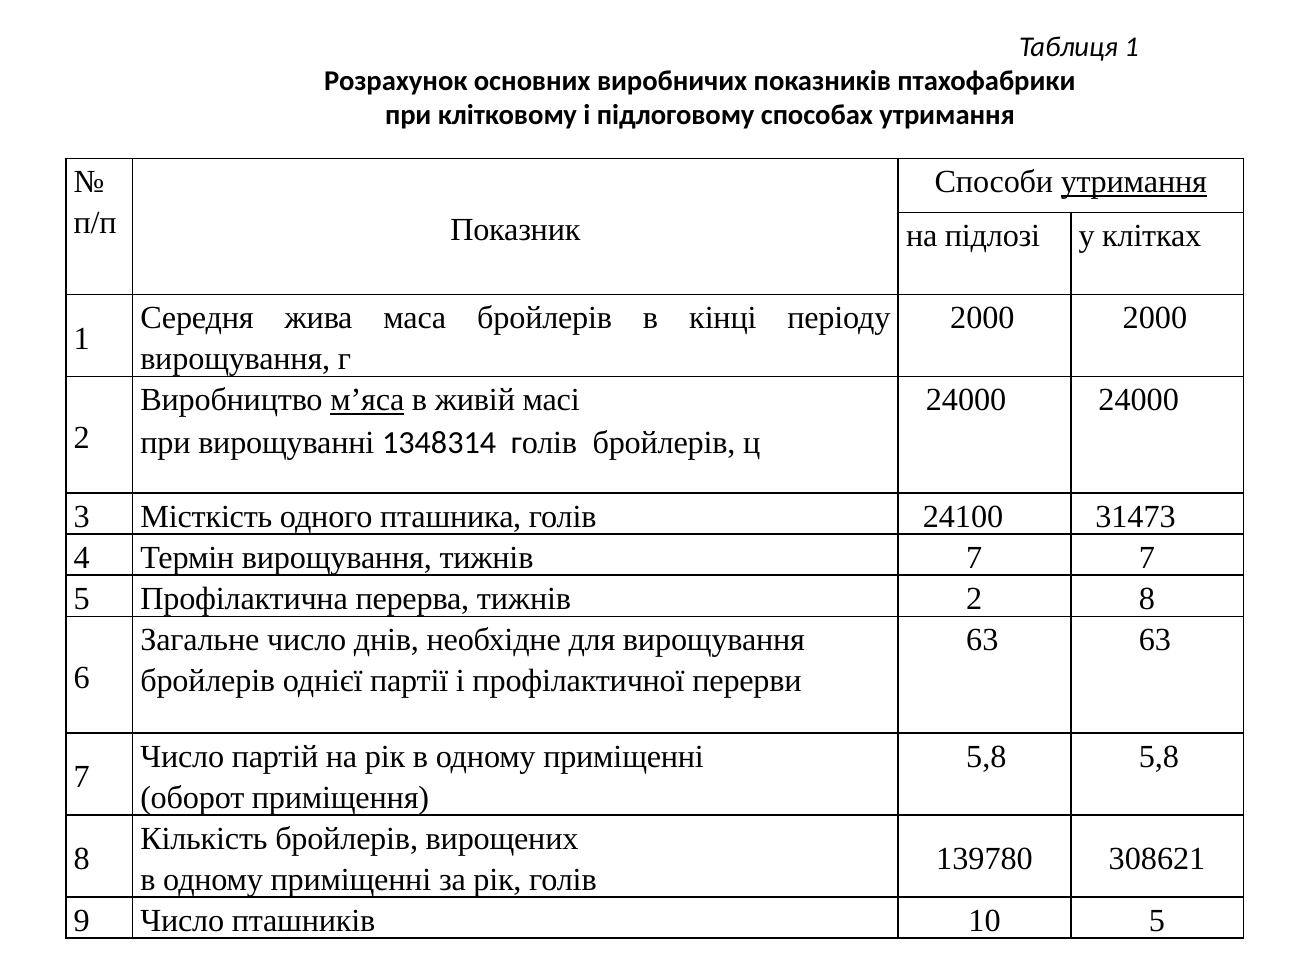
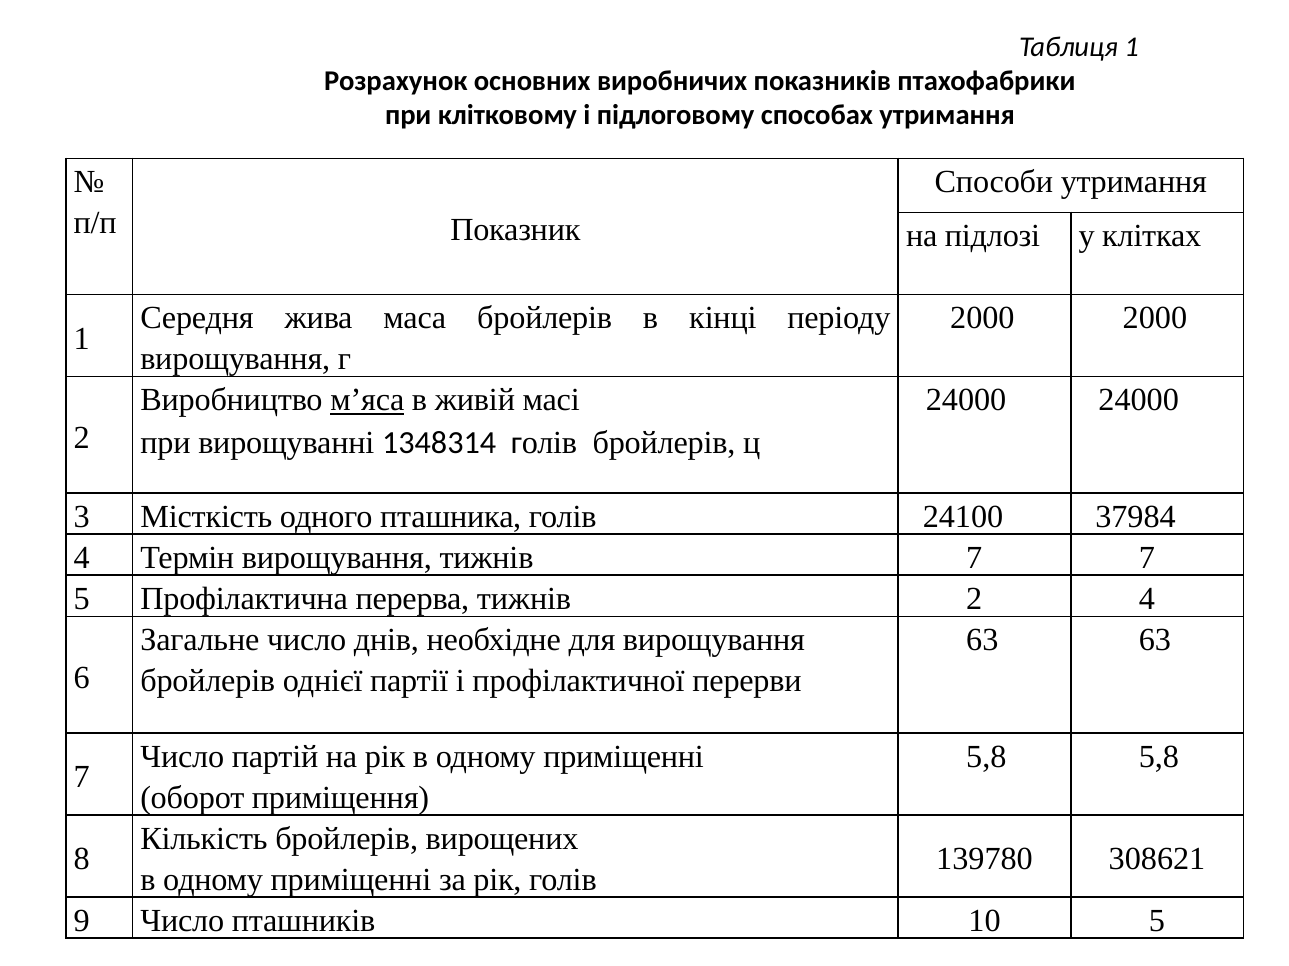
утримання at (1134, 182) underline: present -> none
31473: 31473 -> 37984
2 8: 8 -> 4
